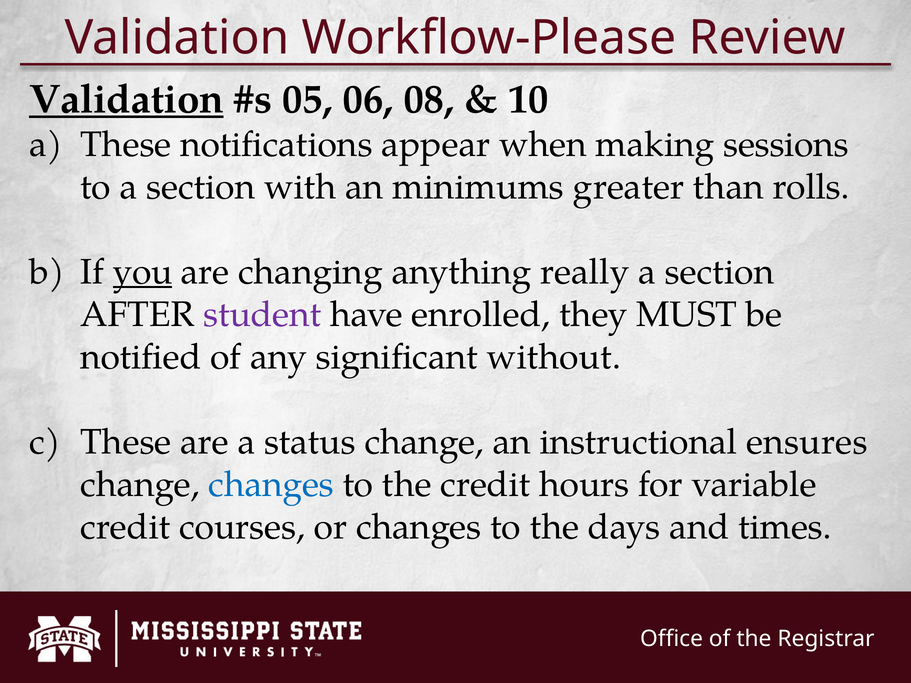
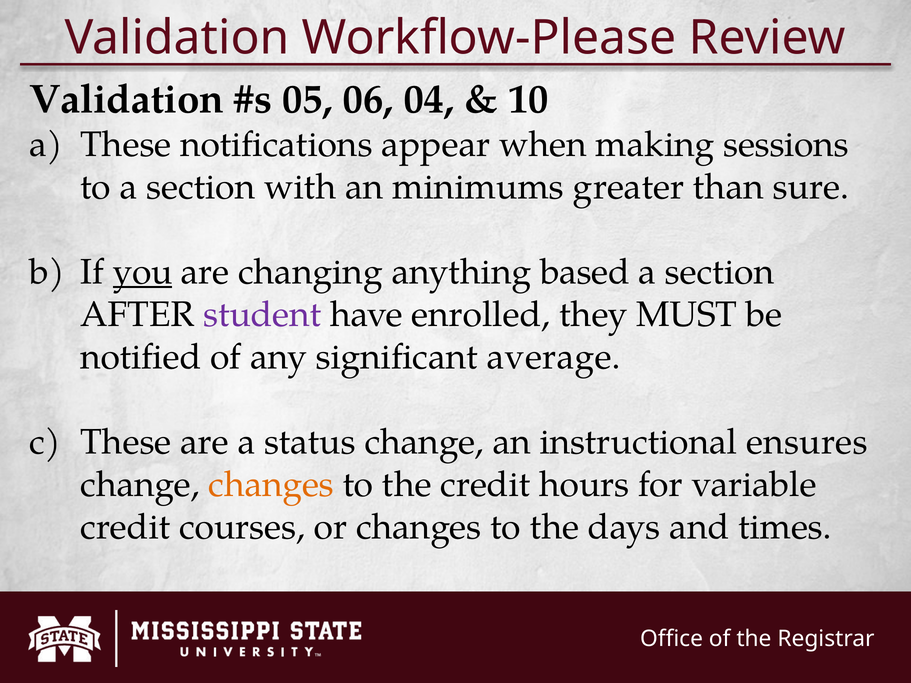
Validation at (127, 99) underline: present -> none
08: 08 -> 04
rolls: rolls -> sure
really: really -> based
without: without -> average
changes at (271, 485) colour: blue -> orange
